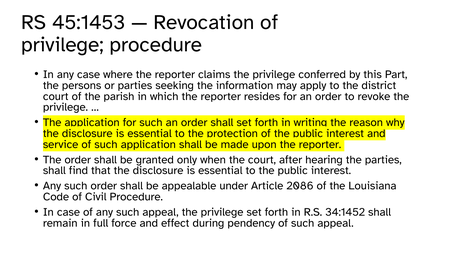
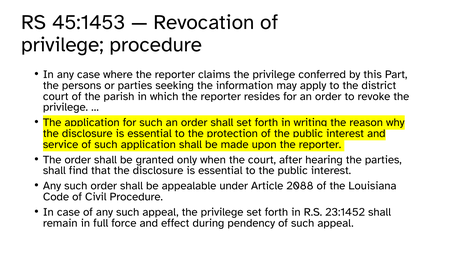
2086: 2086 -> 2088
34:1452: 34:1452 -> 23:1452
